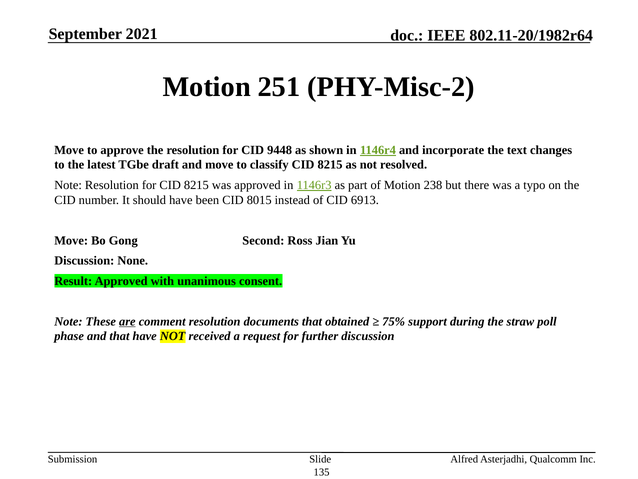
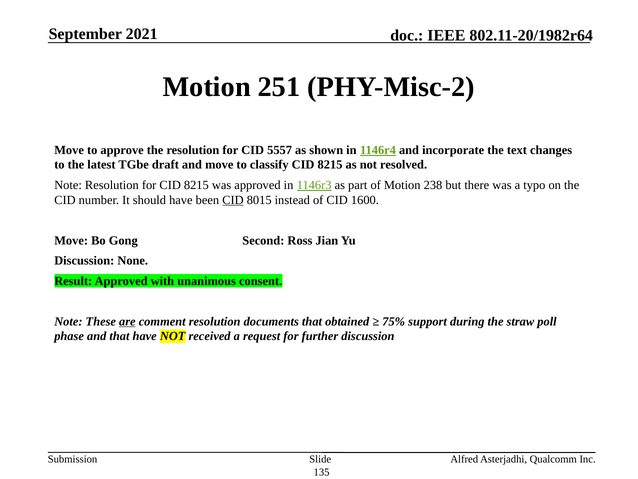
9448: 9448 -> 5557
CID at (233, 200) underline: none -> present
6913: 6913 -> 1600
